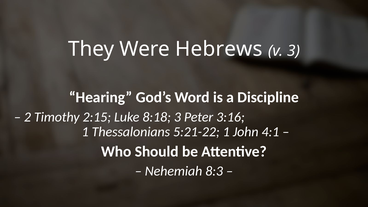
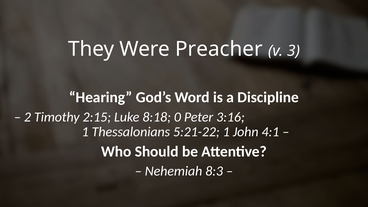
Hebrews: Hebrews -> Preacher
8:18 3: 3 -> 0
